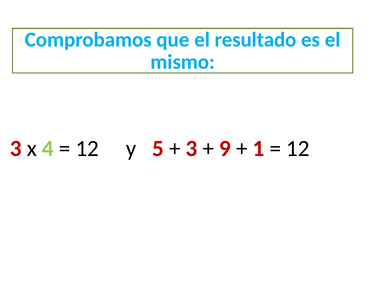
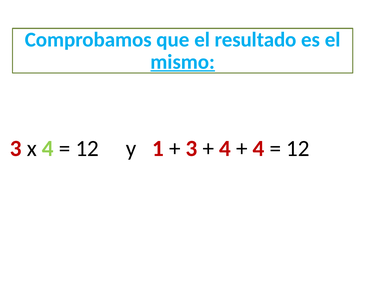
mismo underline: none -> present
5: 5 -> 1
9 at (225, 148): 9 -> 4
1 at (259, 148): 1 -> 4
